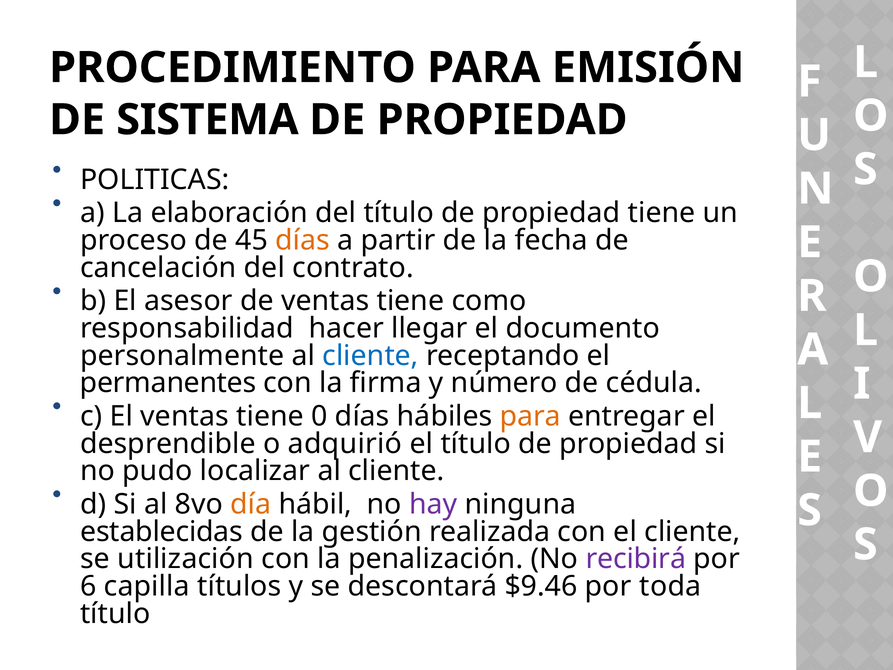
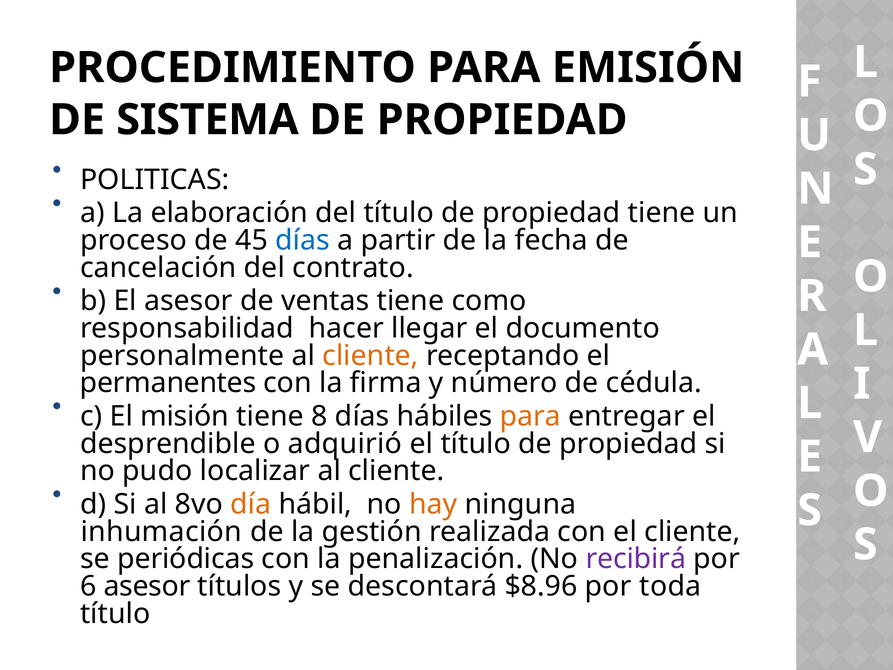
días at (303, 240) colour: orange -> blue
cliente at (371, 356) colour: blue -> orange
El ventas: ventas -> misión
0: 0 -> 8
hay colour: purple -> orange
establecidas: establecidas -> inhumación
utilización: utilización -> periódicas
6 capilla: capilla -> asesor
$9.46: $9.46 -> $8.96
